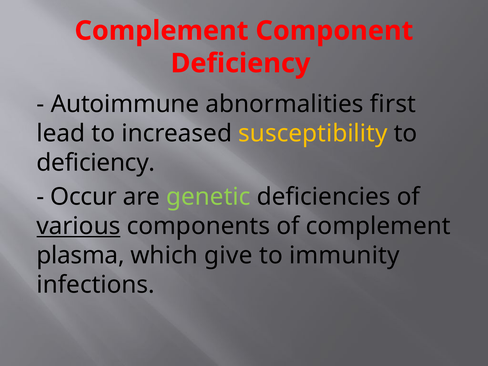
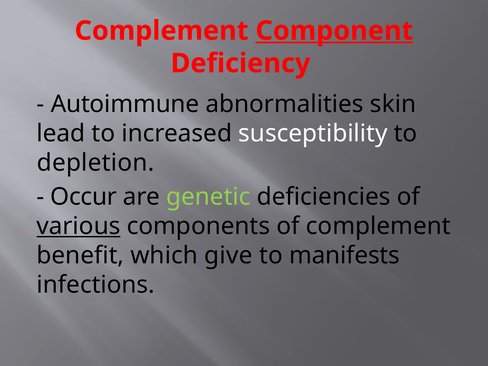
Component underline: none -> present
first: first -> skin
susceptibility colour: yellow -> white
deficiency at (96, 163): deficiency -> depletion
plasma: plasma -> benefit
immunity: immunity -> manifests
